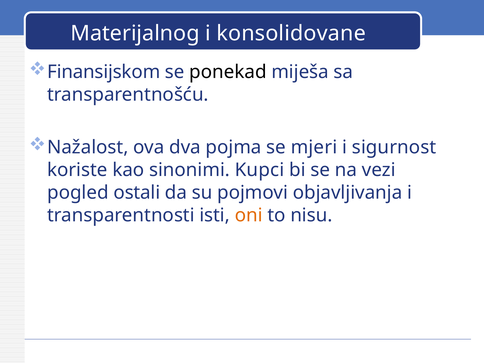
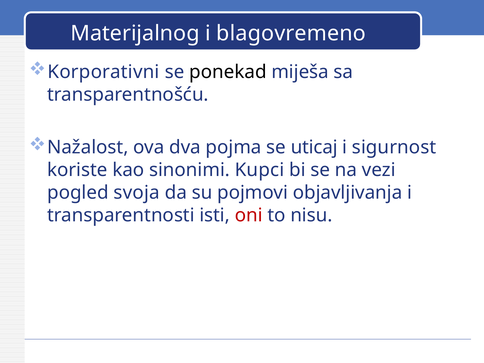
konsolidovane: konsolidovane -> blagovremeno
Finansijskom: Finansijskom -> Korporativni
mjeri: mjeri -> uticaj
ostali: ostali -> svoja
oni colour: orange -> red
